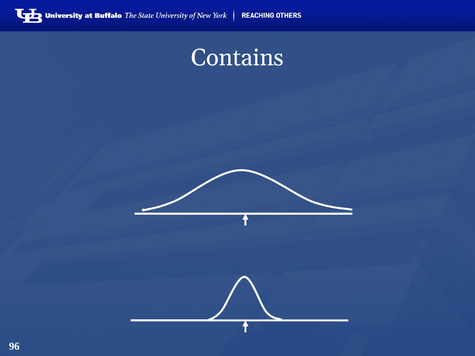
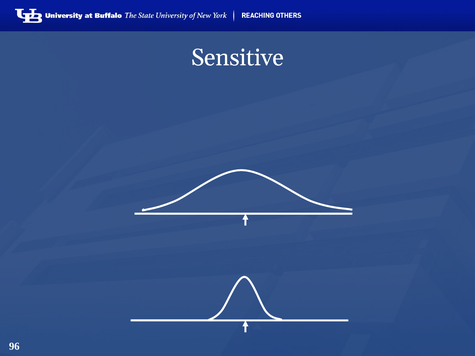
Contains: Contains -> Sensitive
